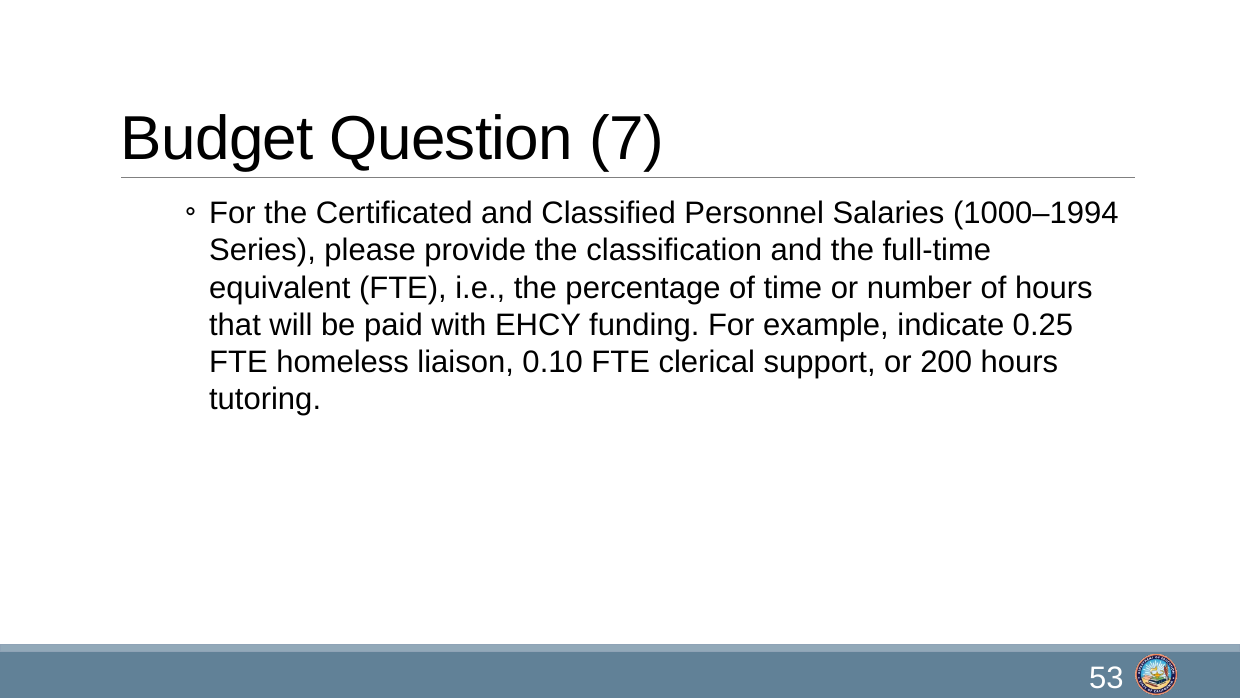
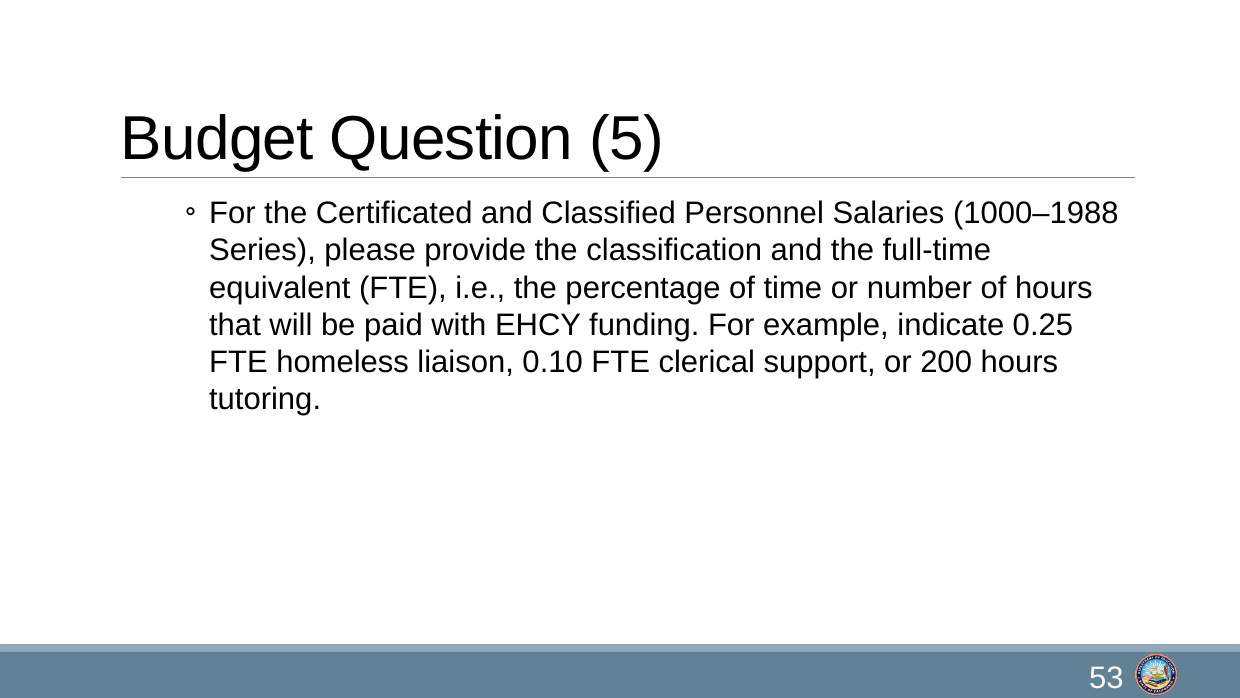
7: 7 -> 5
1000–1994: 1000–1994 -> 1000–1988
